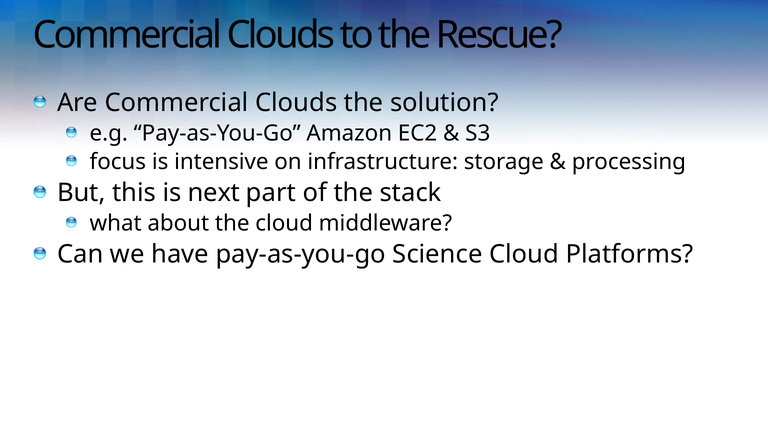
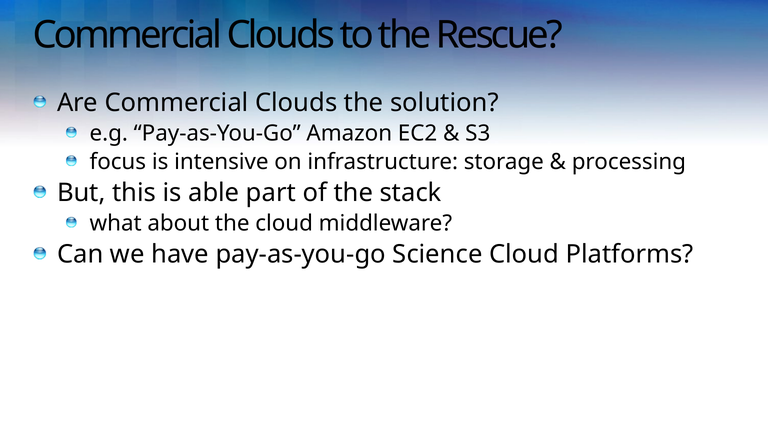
next: next -> able
